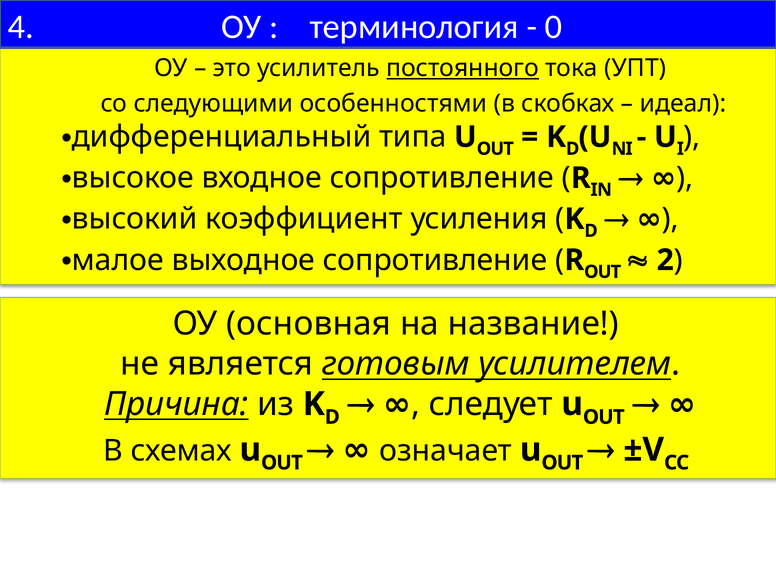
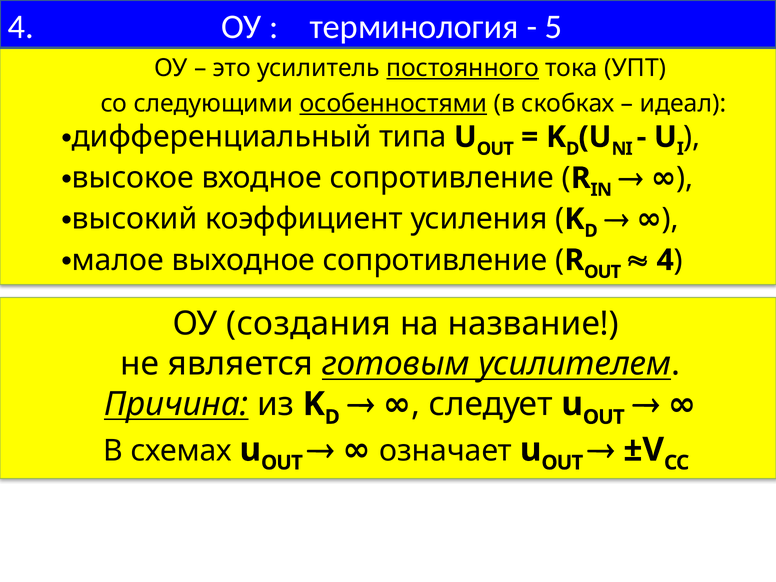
0: 0 -> 5
особенностями underline: none -> present
2 at (665, 260): 2 -> 4
основная: основная -> создания
